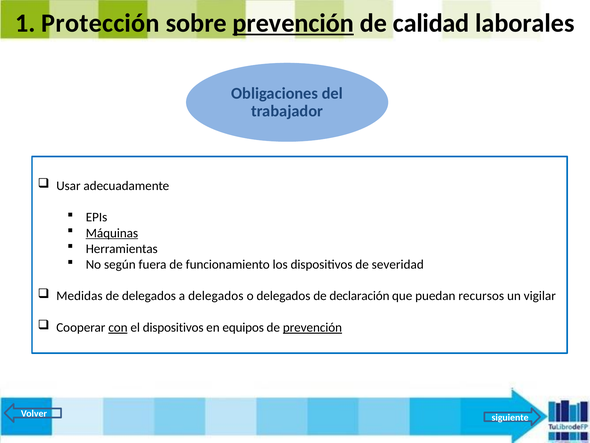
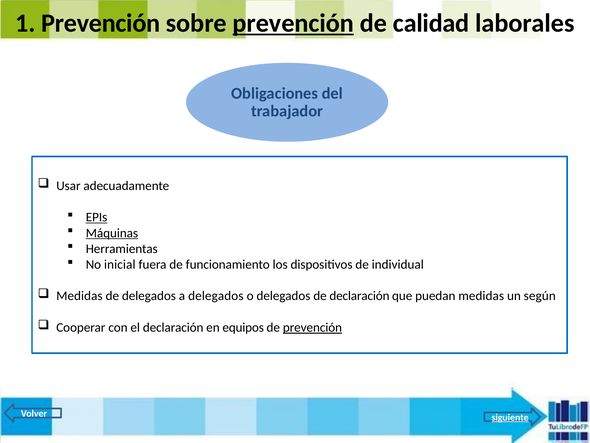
1 Protección: Protección -> Prevención
EPIs underline: none -> present
según: según -> inicial
severidad: severidad -> individual
puedan recursos: recursos -> medidas
vigilar: vigilar -> según
con underline: present -> none
el dispositivos: dispositivos -> declaración
siguiente underline: none -> present
